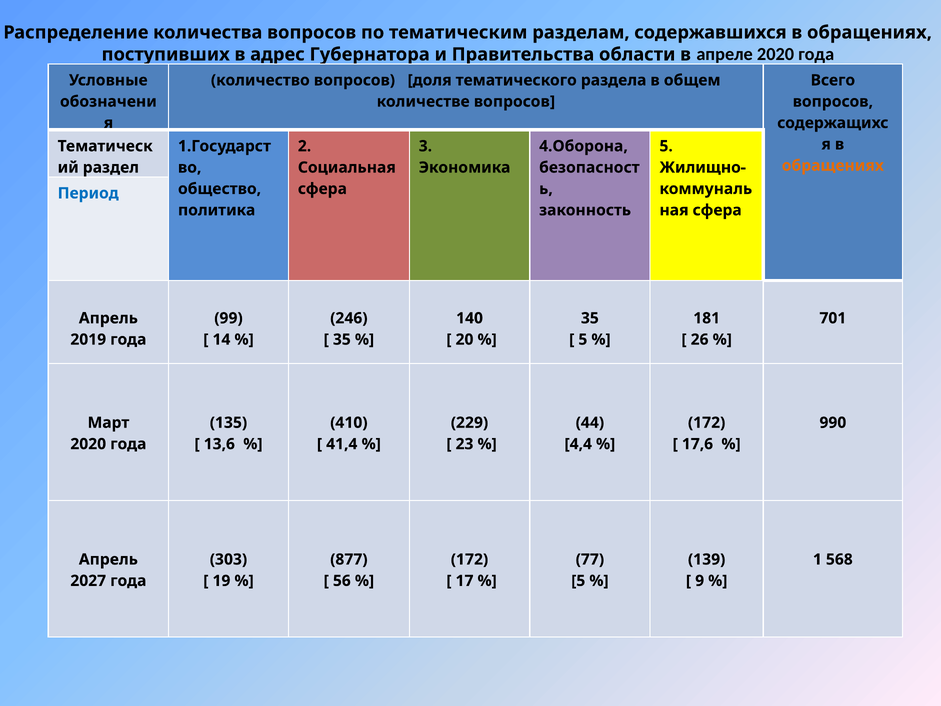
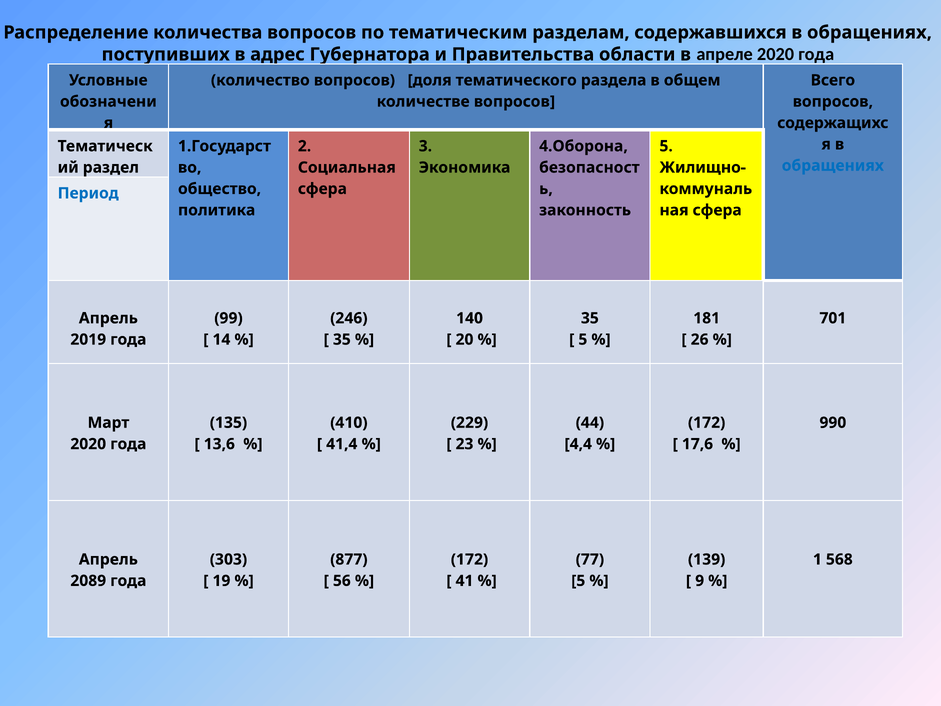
обращениях at (833, 166) colour: orange -> blue
2027: 2027 -> 2089
17: 17 -> 41
